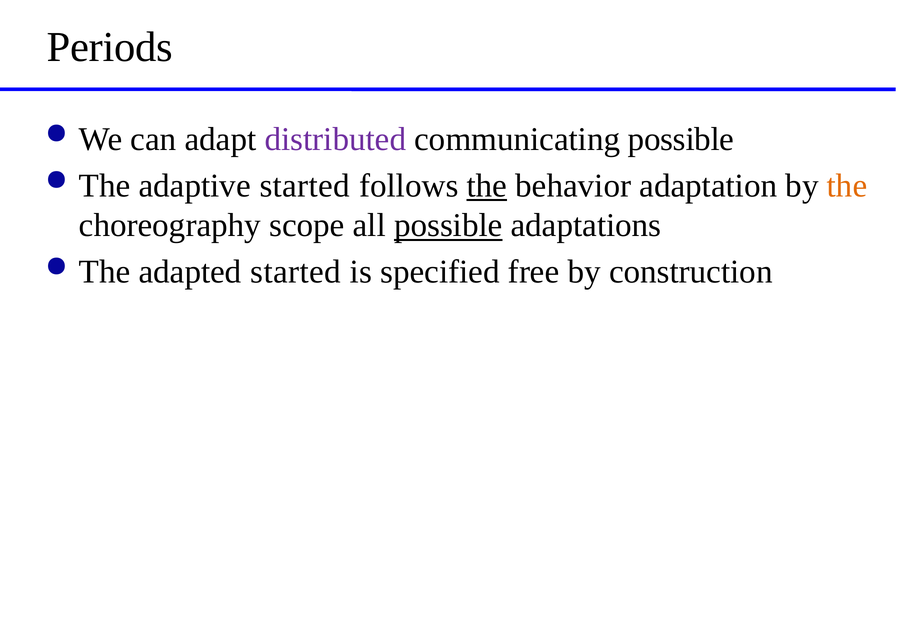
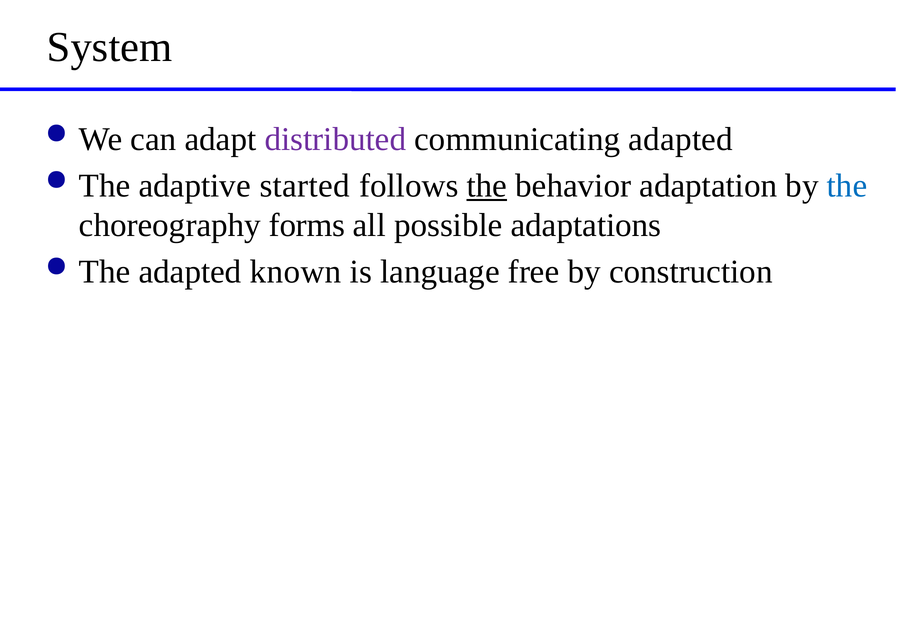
Periods: Periods -> System
communicating possible: possible -> adapted
the at (847, 186) colour: orange -> blue
scope: scope -> forms
possible at (448, 225) underline: present -> none
adapted started: started -> known
specified: specified -> language
